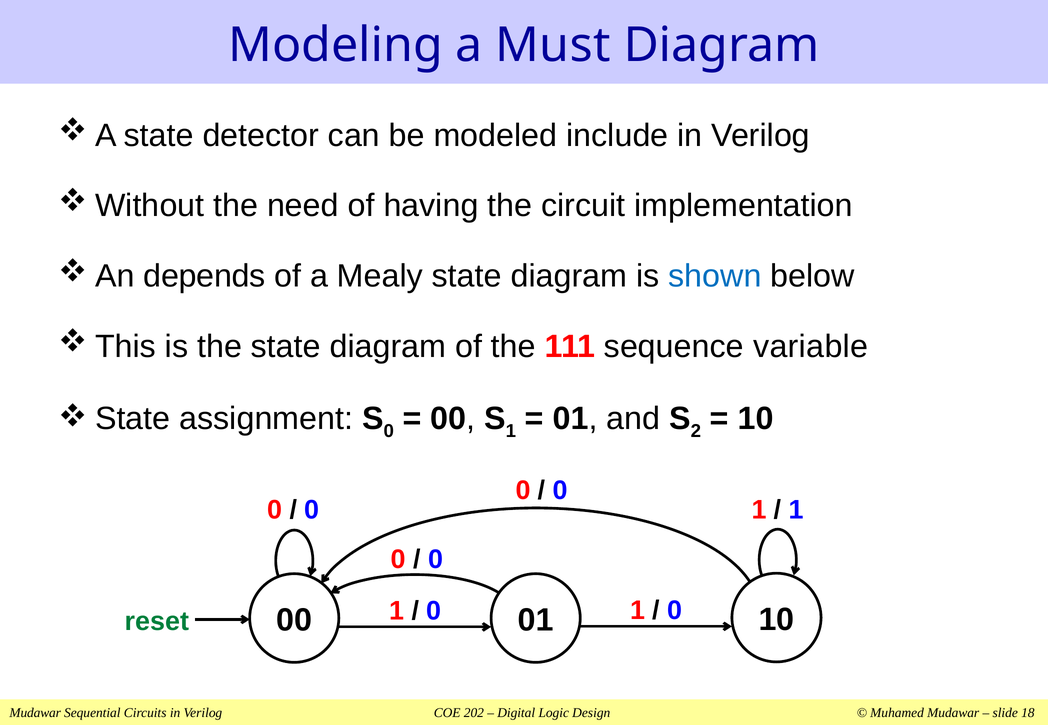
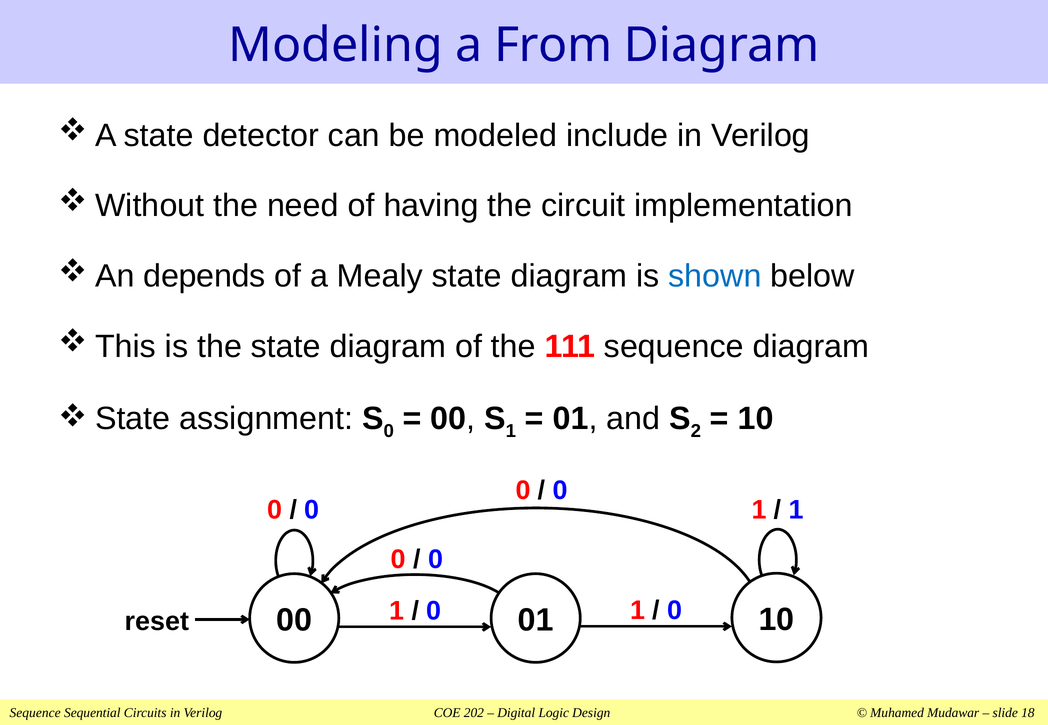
Must: Must -> From
sequence variable: variable -> diagram
reset colour: green -> black
Mudawar at (35, 714): Mudawar -> Sequence
